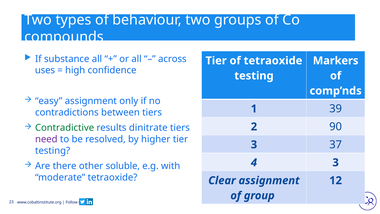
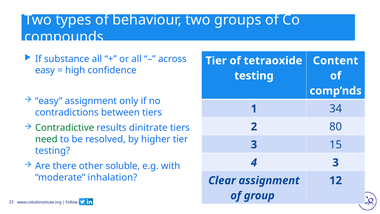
Markers: Markers -> Content
uses at (45, 70): uses -> easy
39: 39 -> 34
90: 90 -> 80
need colour: purple -> green
37: 37 -> 15
moderate tetraoxide: tetraoxide -> inhalation
